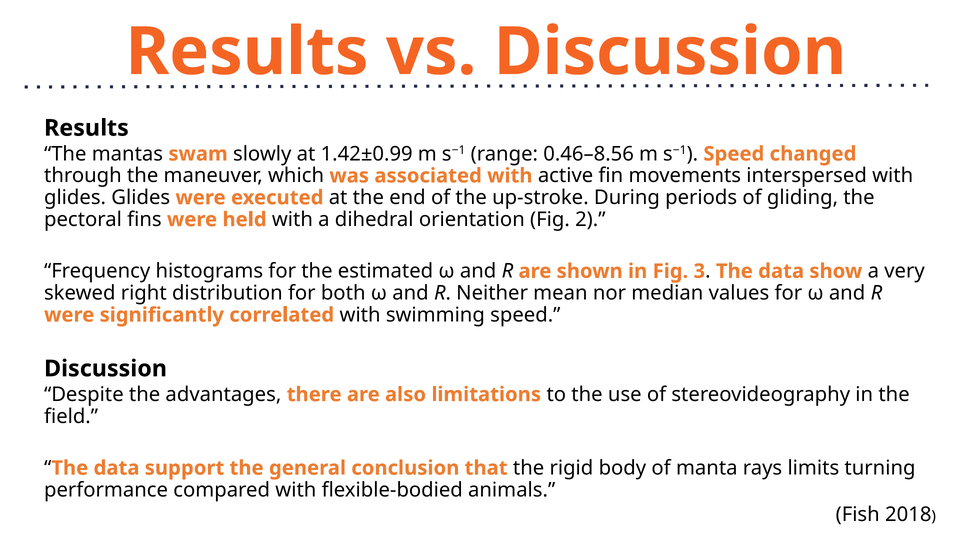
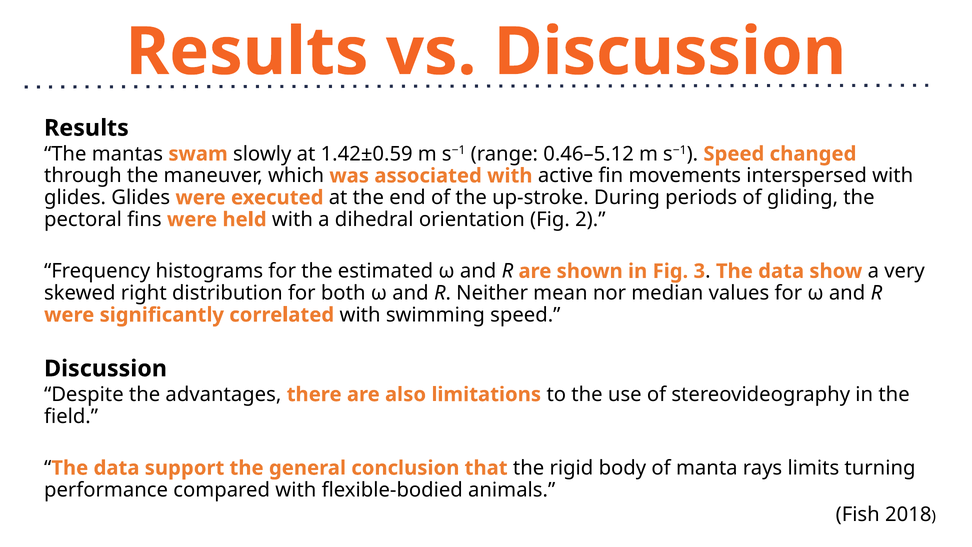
1.42±0.99: 1.42±0.99 -> 1.42±0.59
0.46–8.56: 0.46–8.56 -> 0.46–5.12
